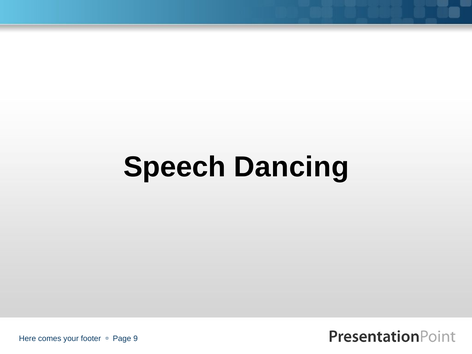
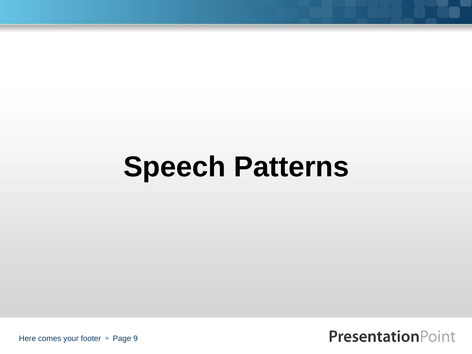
Dancing: Dancing -> Patterns
